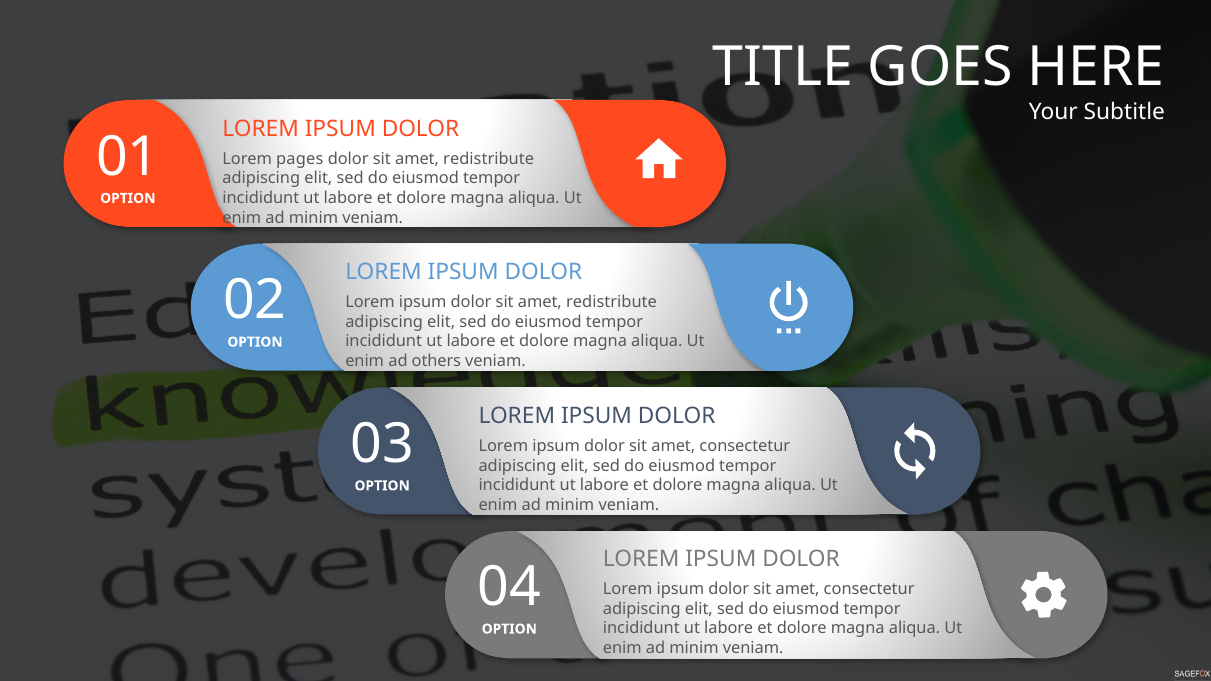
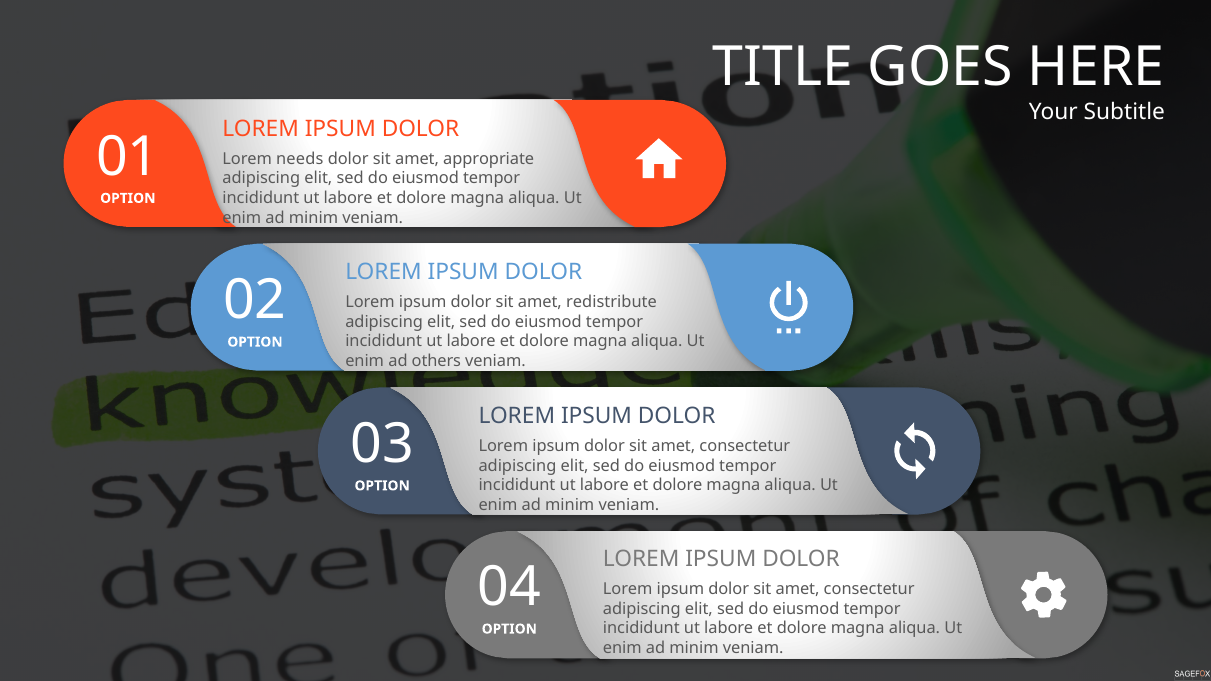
pages: pages -> needs
redistribute at (489, 159): redistribute -> appropriate
